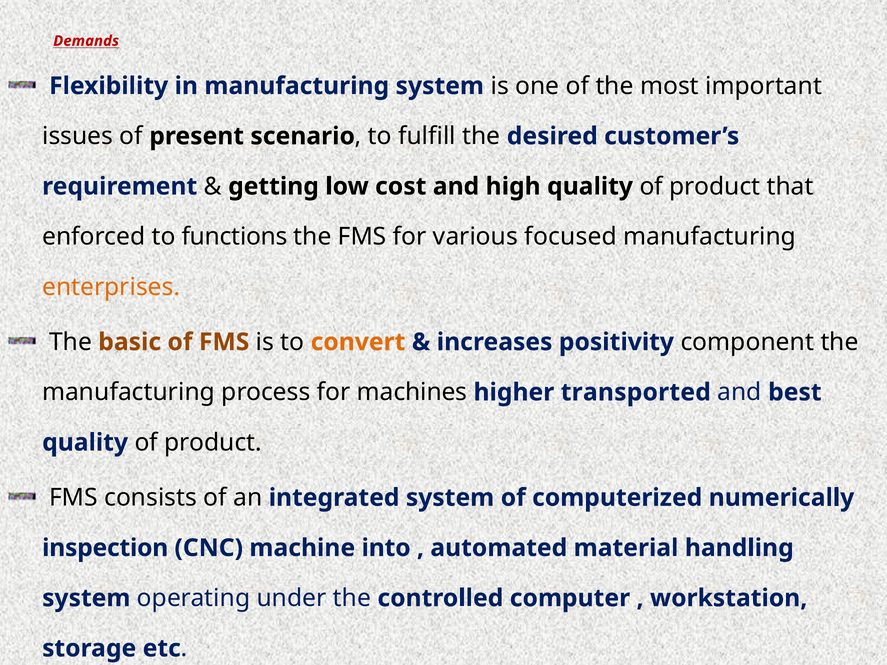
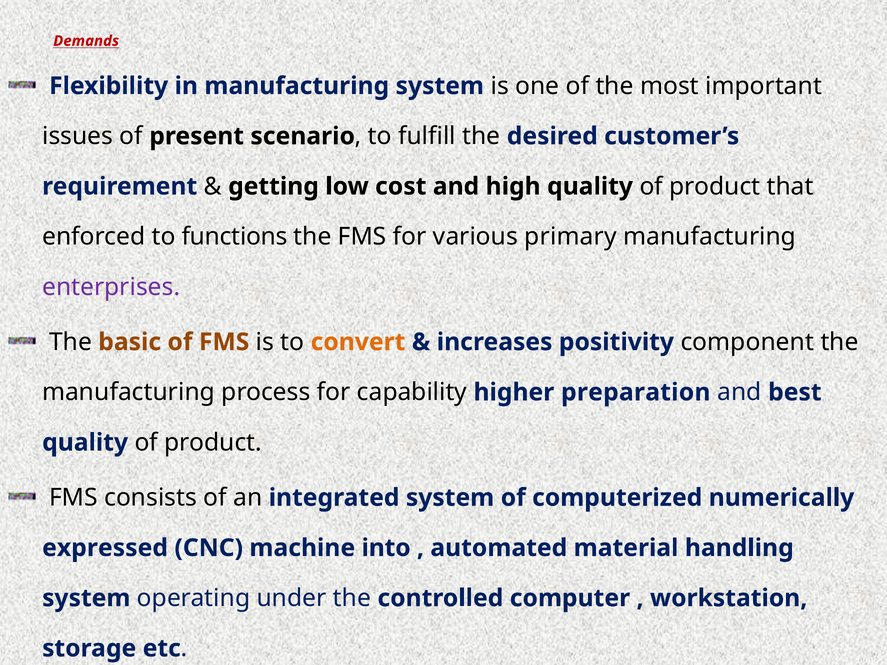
focused: focused -> primary
enterprises colour: orange -> purple
machines: machines -> capability
transported: transported -> preparation
inspection: inspection -> expressed
